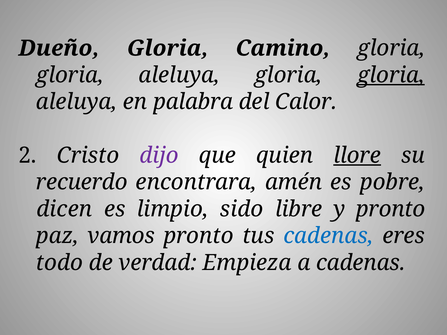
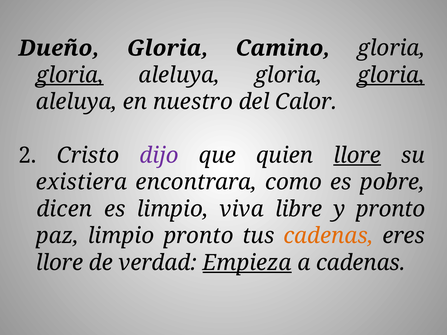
gloria at (70, 75) underline: none -> present
palabra: palabra -> nuestro
recuerdo: recuerdo -> existiera
amén: amén -> como
sido: sido -> viva
paz vamos: vamos -> limpio
cadenas at (328, 236) colour: blue -> orange
todo at (59, 263): todo -> llore
Empieza underline: none -> present
